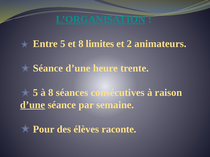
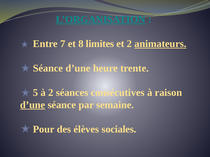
Entre 5: 5 -> 7
animateurs underline: none -> present
à 8: 8 -> 2
raconte: raconte -> sociales
